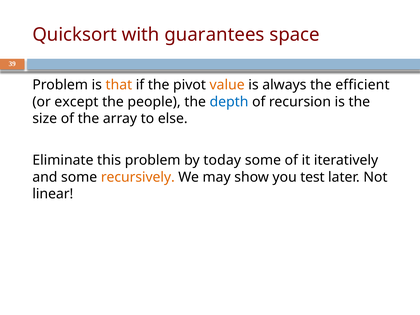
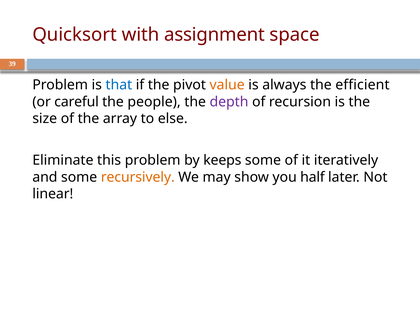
guarantees: guarantees -> assignment
that colour: orange -> blue
except: except -> careful
depth colour: blue -> purple
today: today -> keeps
test: test -> half
